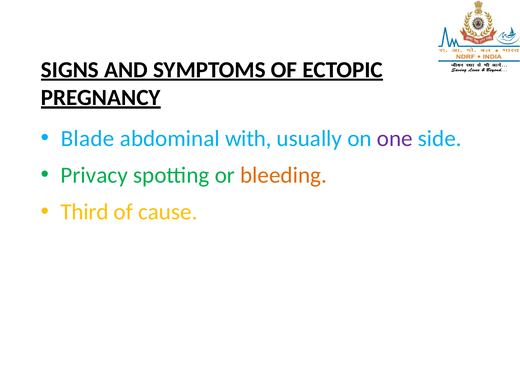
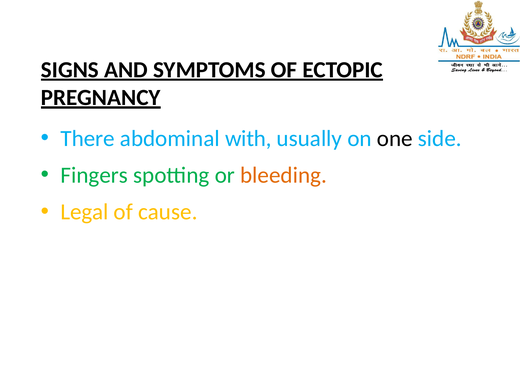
Blade: Blade -> There
one colour: purple -> black
Privacy: Privacy -> Fingers
Third: Third -> Legal
